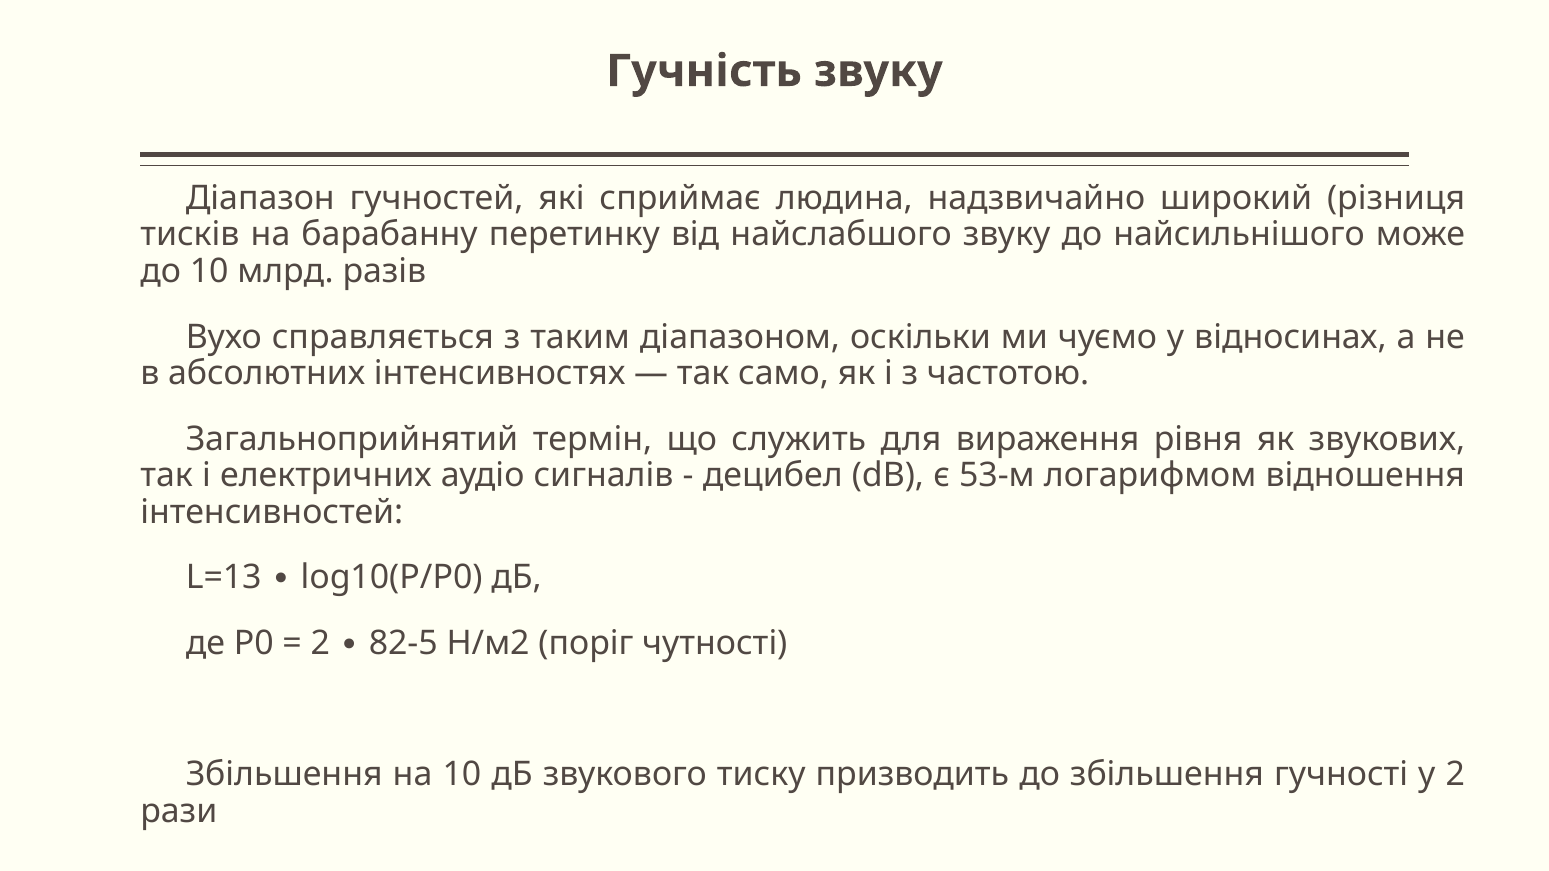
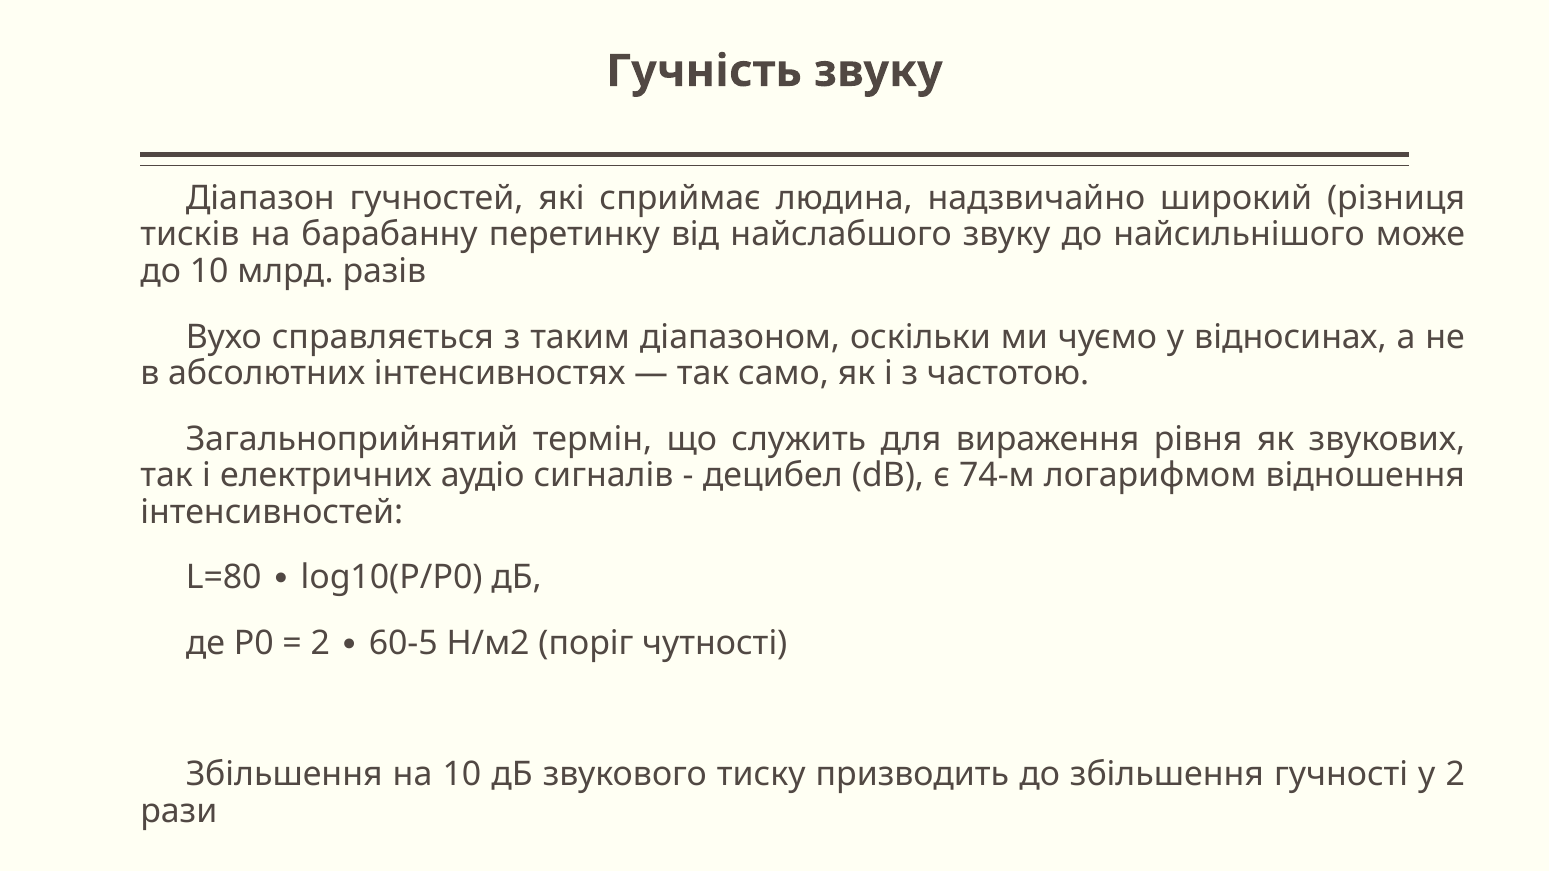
53-м: 53-м -> 74-м
L=13: L=13 -> L=80
82-5: 82-5 -> 60-5
